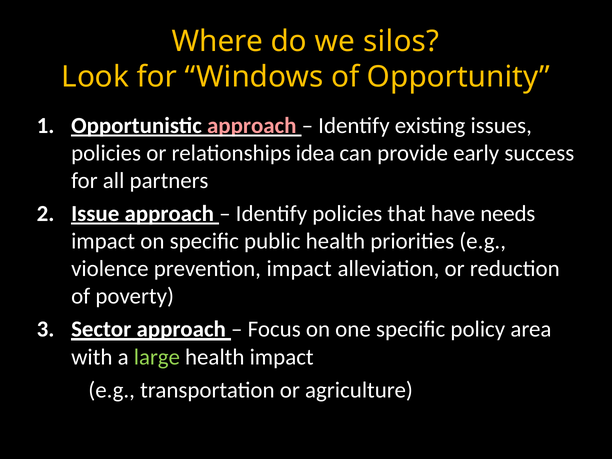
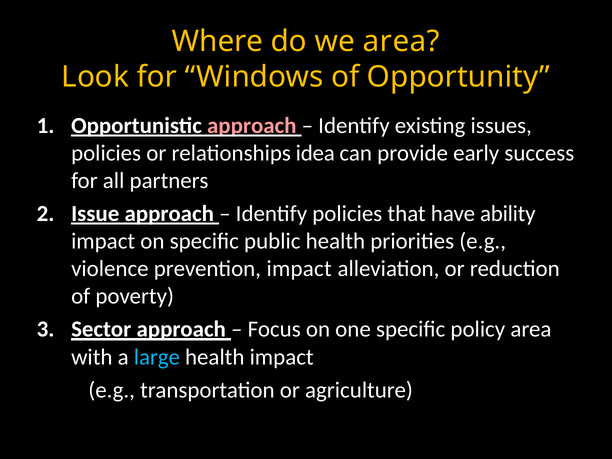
we silos: silos -> area
needs: needs -> ability
large colour: light green -> light blue
